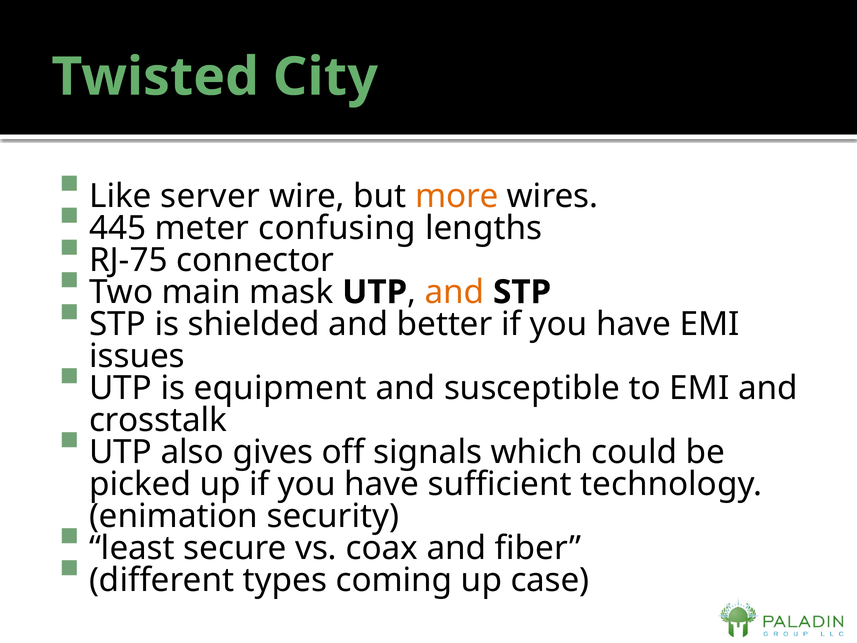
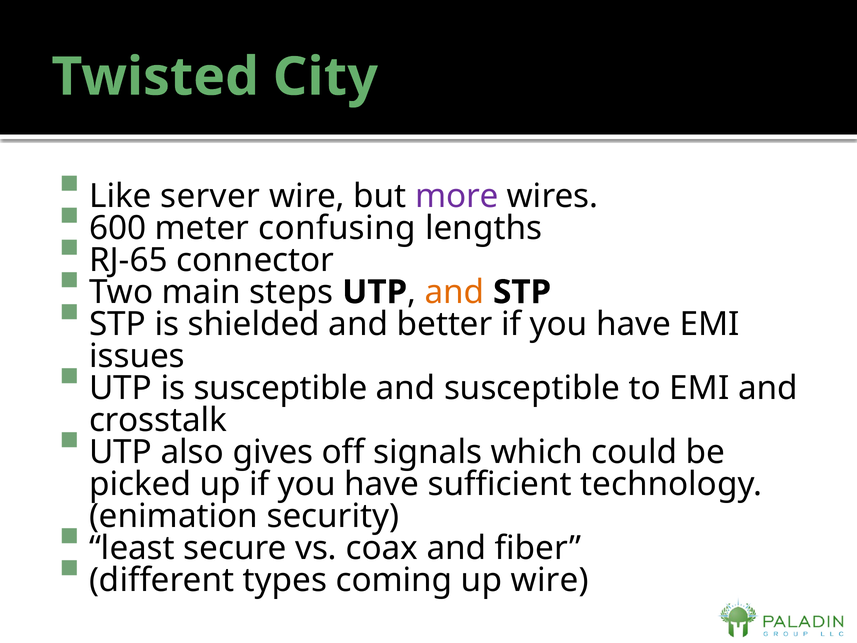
more colour: orange -> purple
445: 445 -> 600
RJ-75: RJ-75 -> RJ-65
mask: mask -> steps
is equipment: equipment -> susceptible
up case: case -> wire
